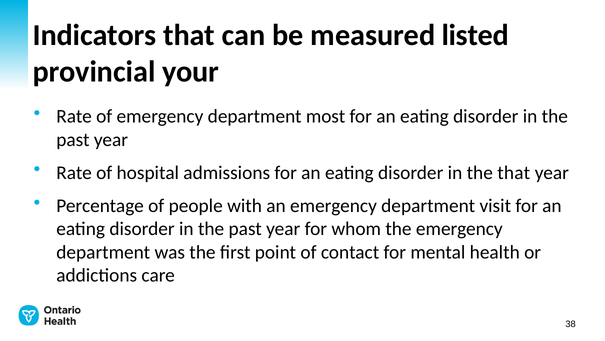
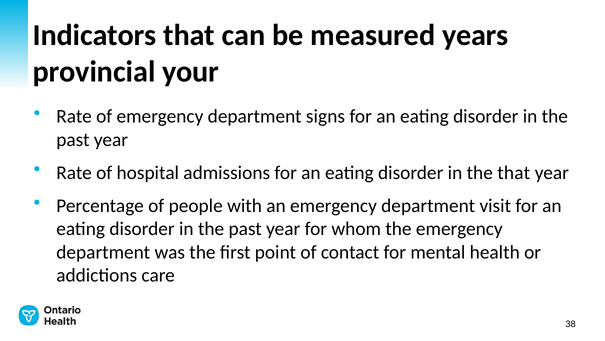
listed: listed -> years
most: most -> signs
